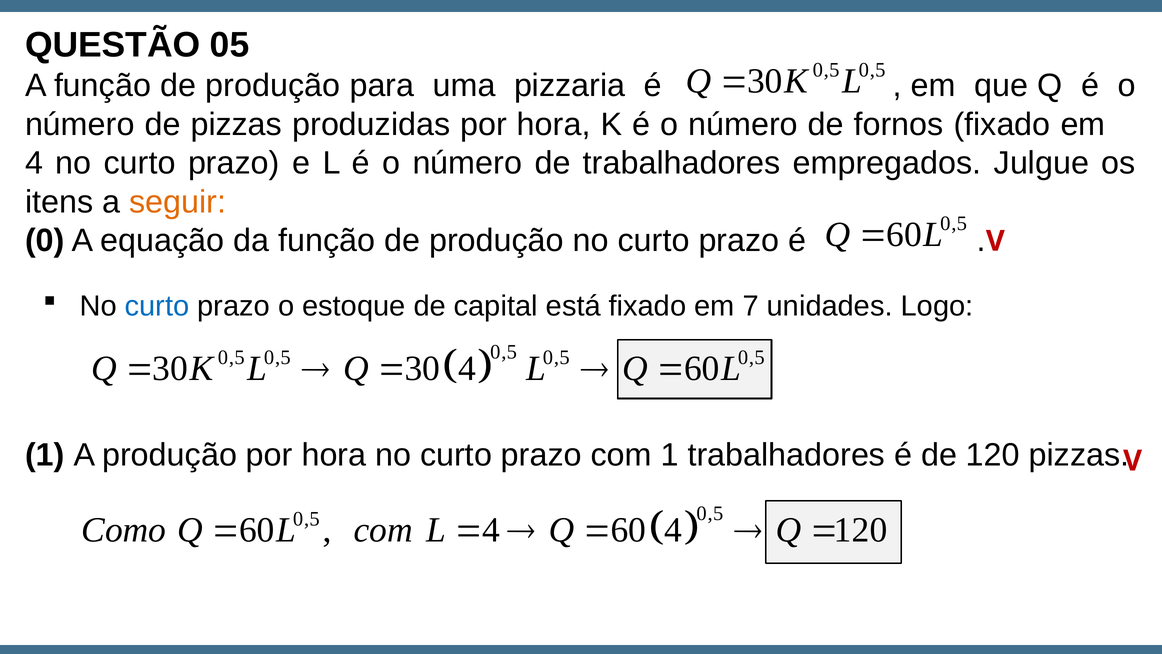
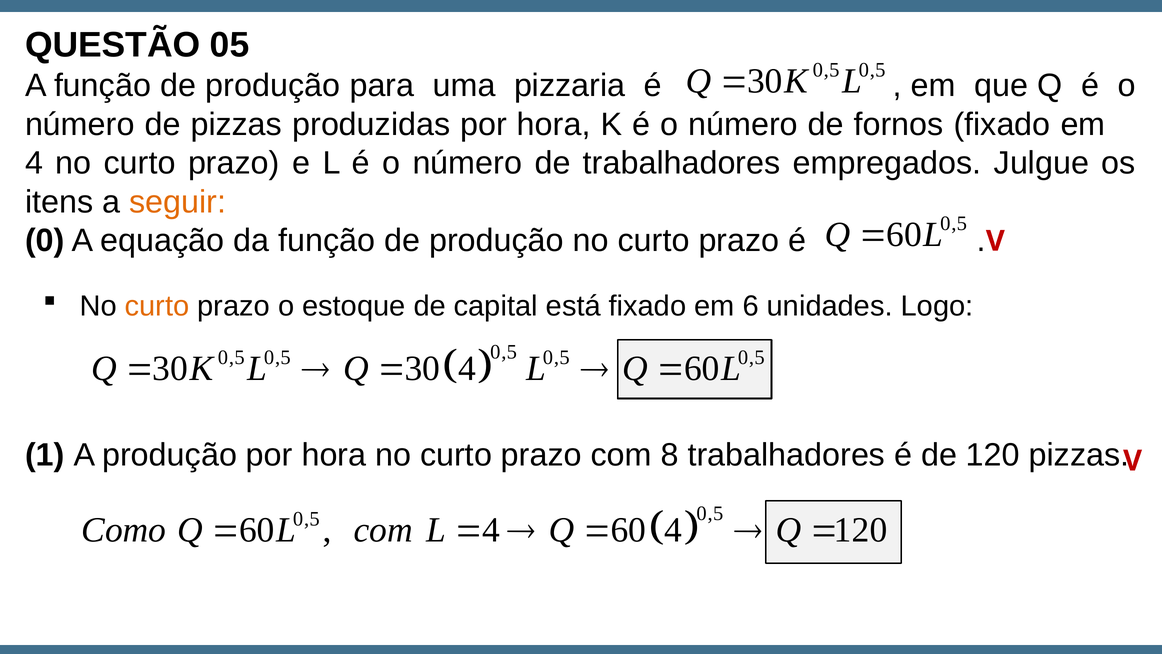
curto at (157, 306) colour: blue -> orange
7: 7 -> 6
com 1: 1 -> 8
